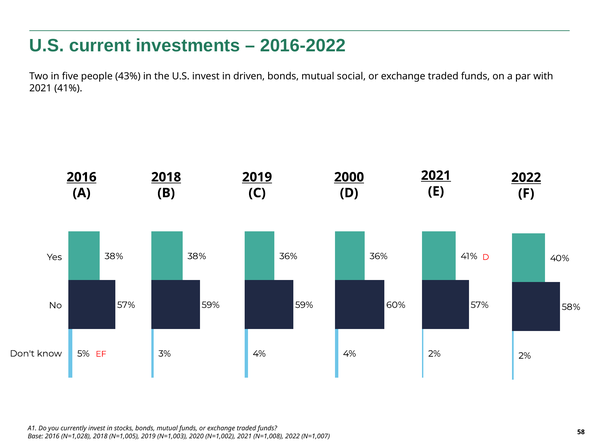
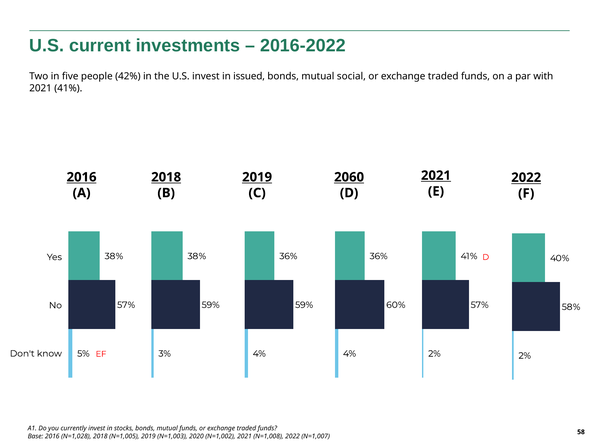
43%: 43% -> 42%
driven: driven -> issued
2000: 2000 -> 2060
